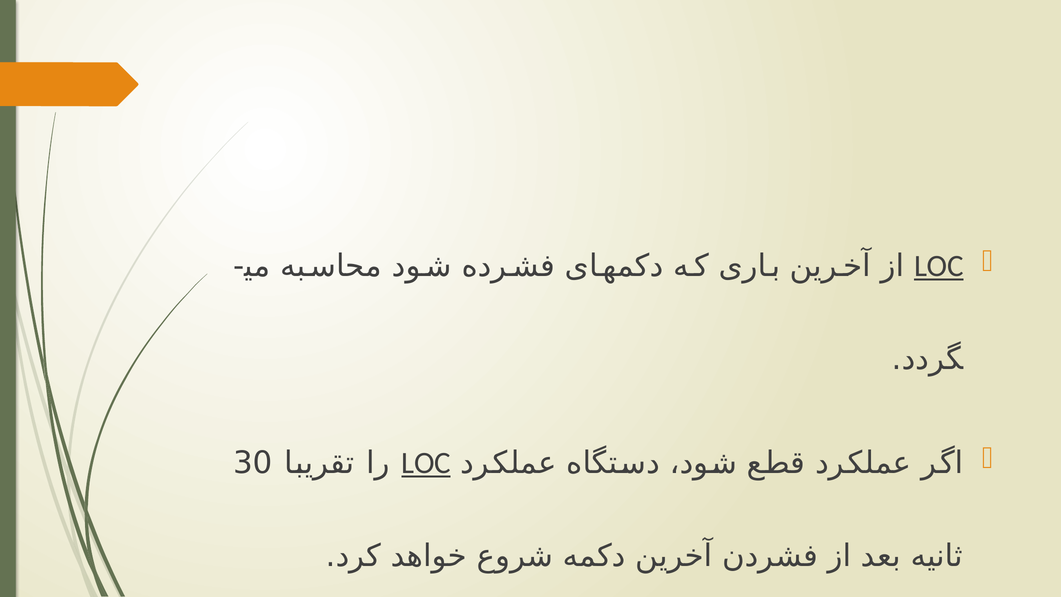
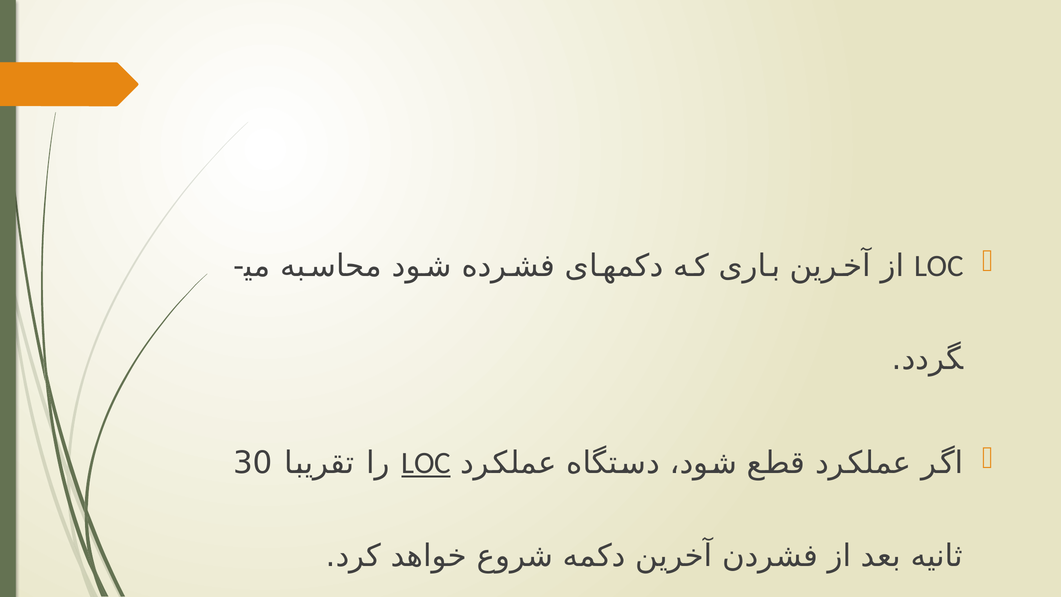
LOC at (939, 266) underline: present -> none
